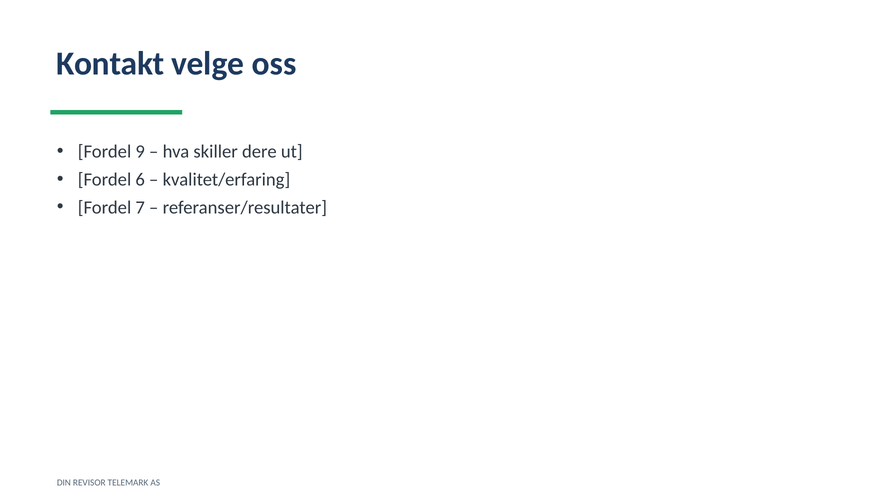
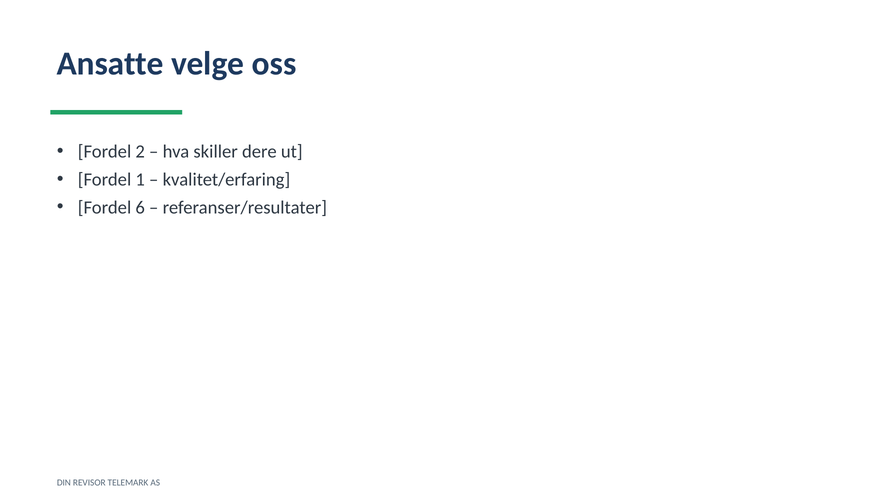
Kontakt: Kontakt -> Ansatte
9: 9 -> 2
6: 6 -> 1
7: 7 -> 6
